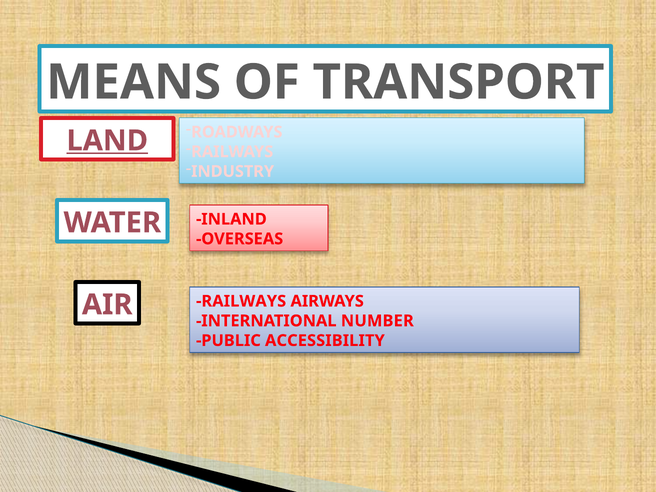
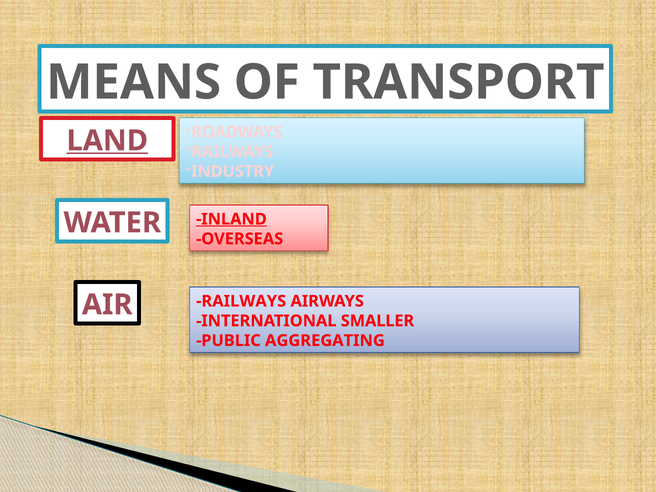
INLAND underline: none -> present
NUMBER: NUMBER -> SMALLER
ACCESSIBILITY: ACCESSIBILITY -> AGGREGATING
